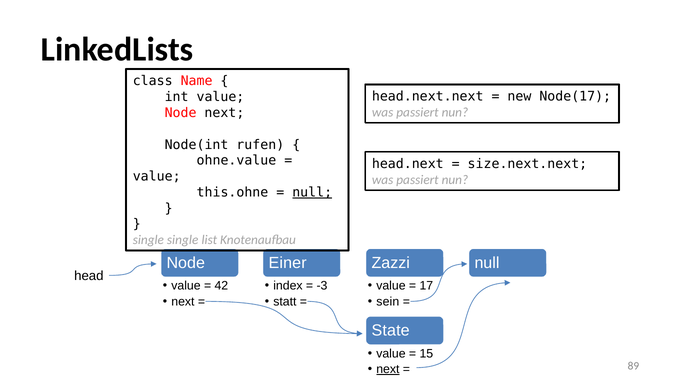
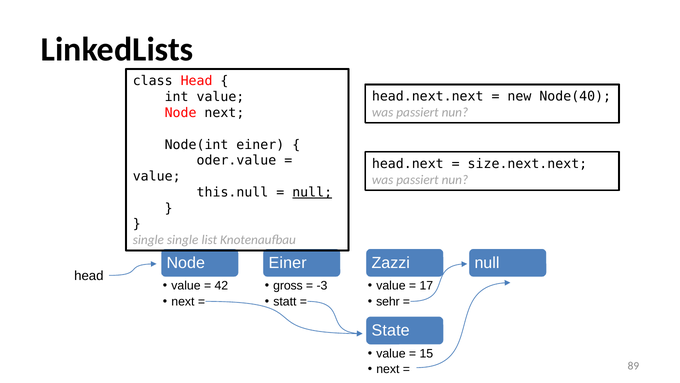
class Name: Name -> Head
Node(17: Node(17 -> Node(40
Node(int rufen: rufen -> einer
ohne.value: ohne.value -> oder.value
this.ohne: this.ohne -> this.null
index: index -> gross
sein: sein -> sehr
next at (388, 369) underline: present -> none
